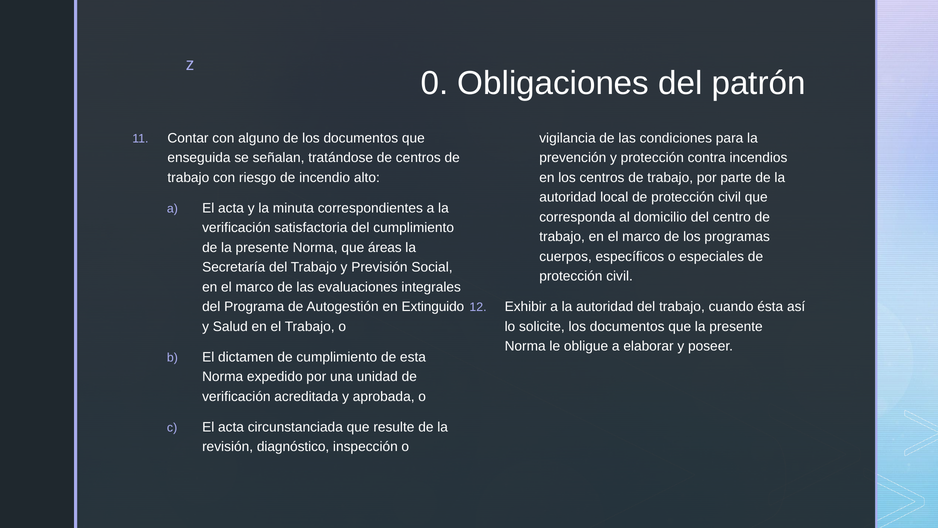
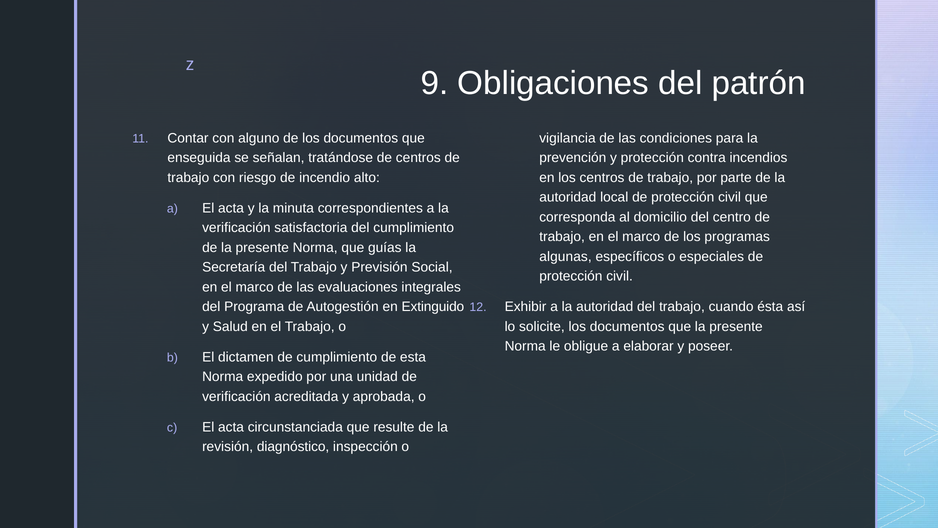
0: 0 -> 9
áreas: áreas -> guías
cuerpos: cuerpos -> algunas
